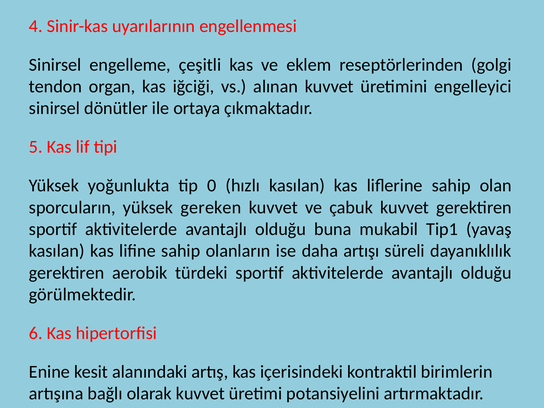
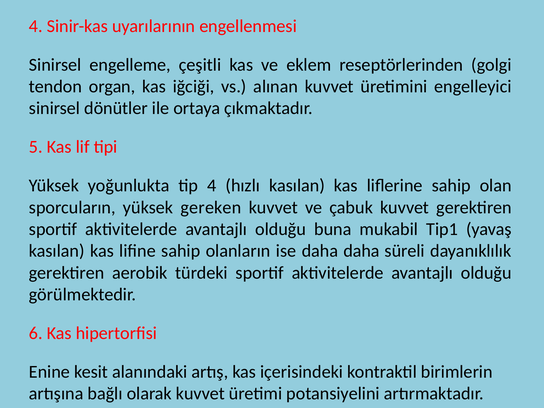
tip 0: 0 -> 4
daha artışı: artışı -> daha
